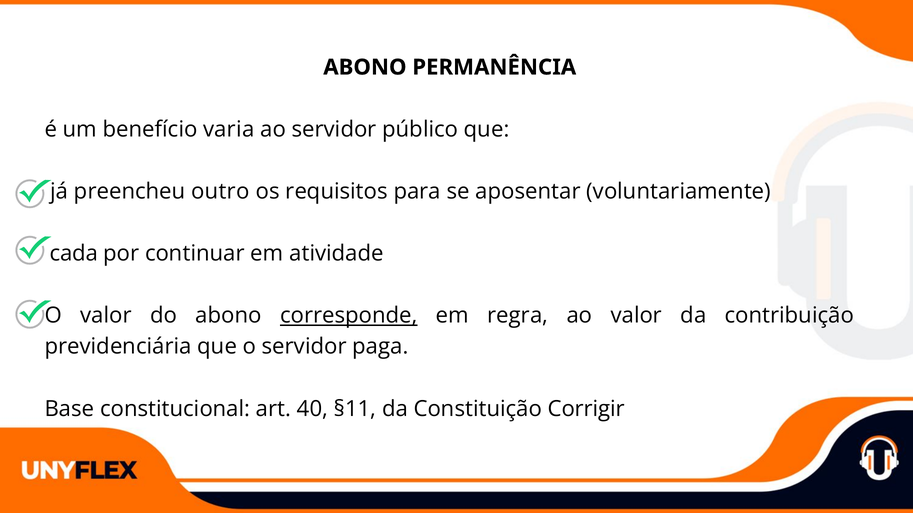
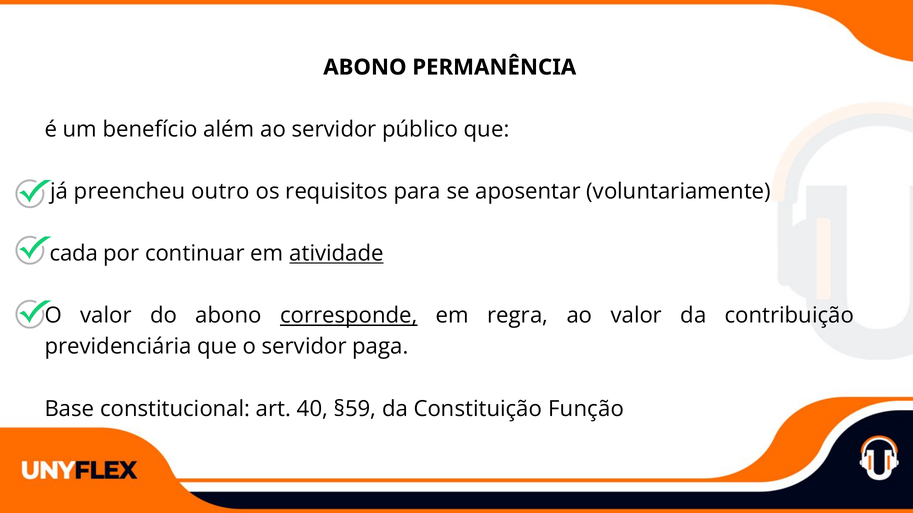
varia: varia -> além
atividade underline: none -> present
§11: §11 -> §59
Corrigir: Corrigir -> Função
